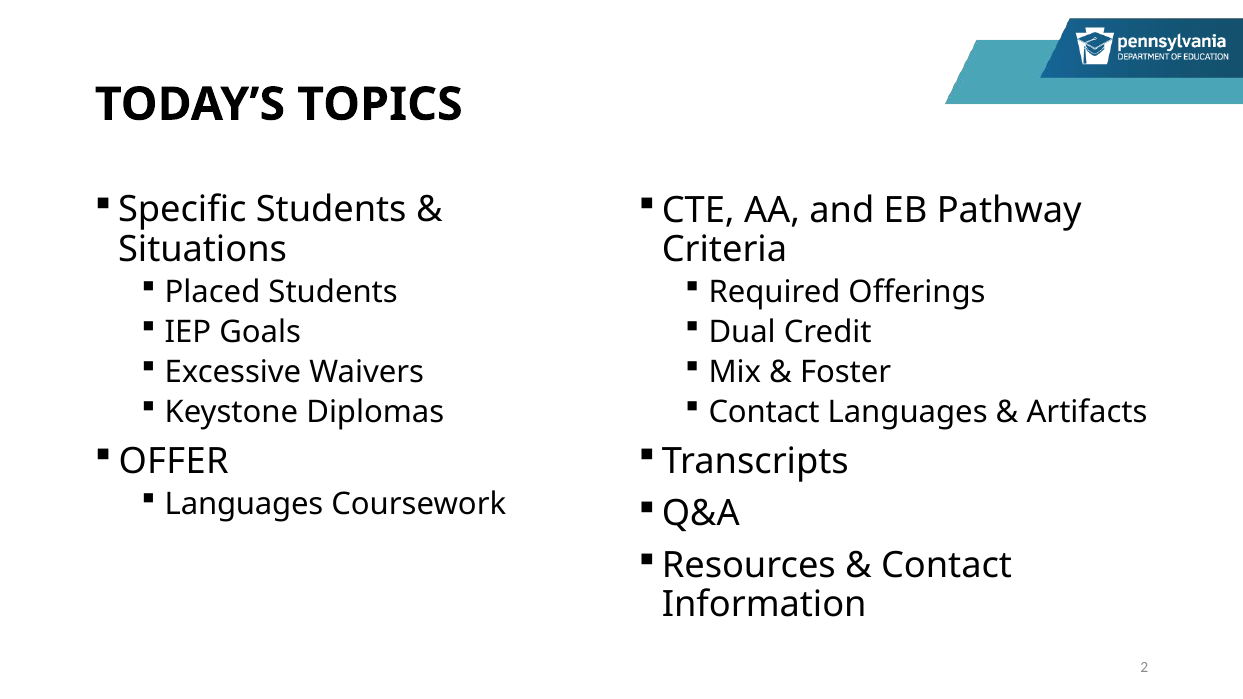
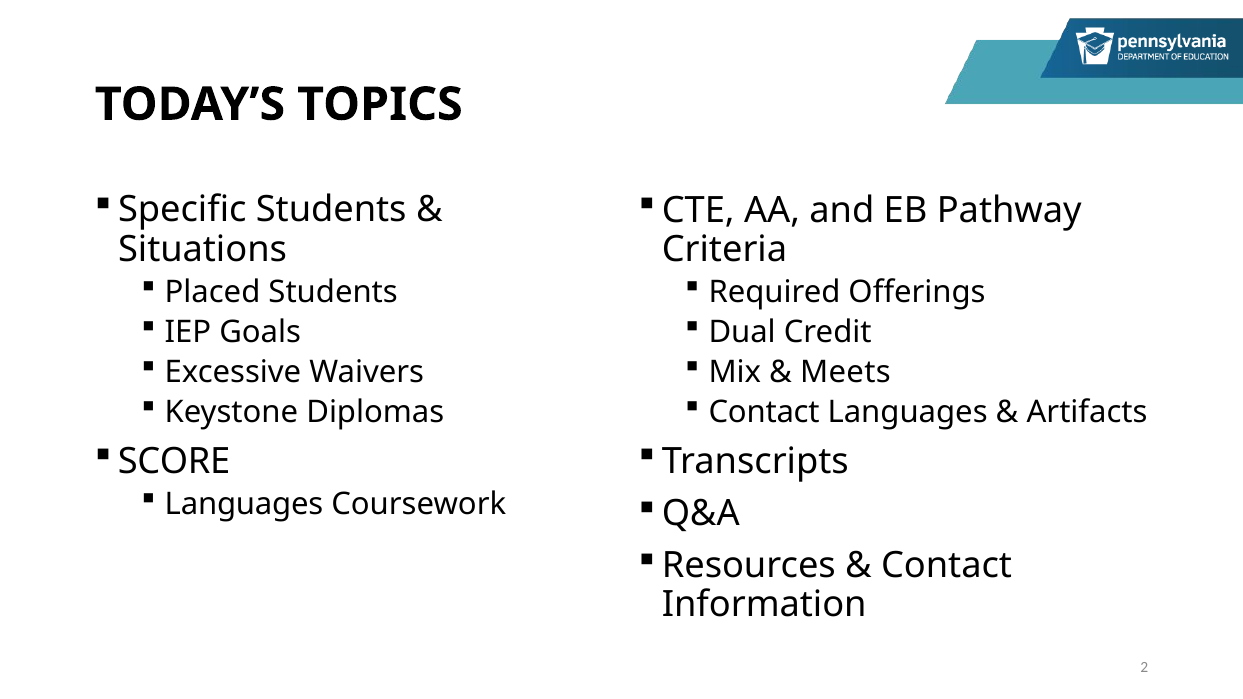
Foster: Foster -> Meets
OFFER: OFFER -> SCORE
